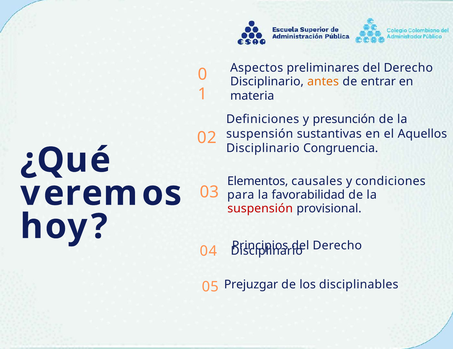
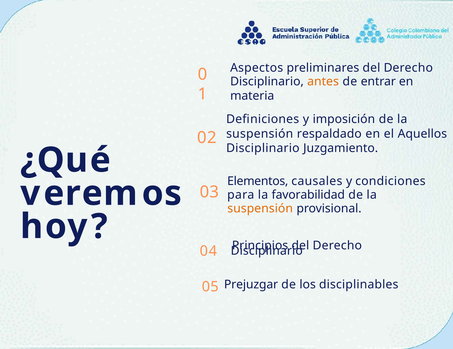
presunción: presunción -> imposición
sustantivas: sustantivas -> respaldado
Congruencia: Congruencia -> Juzgamiento
suspensión at (260, 209) colour: red -> orange
